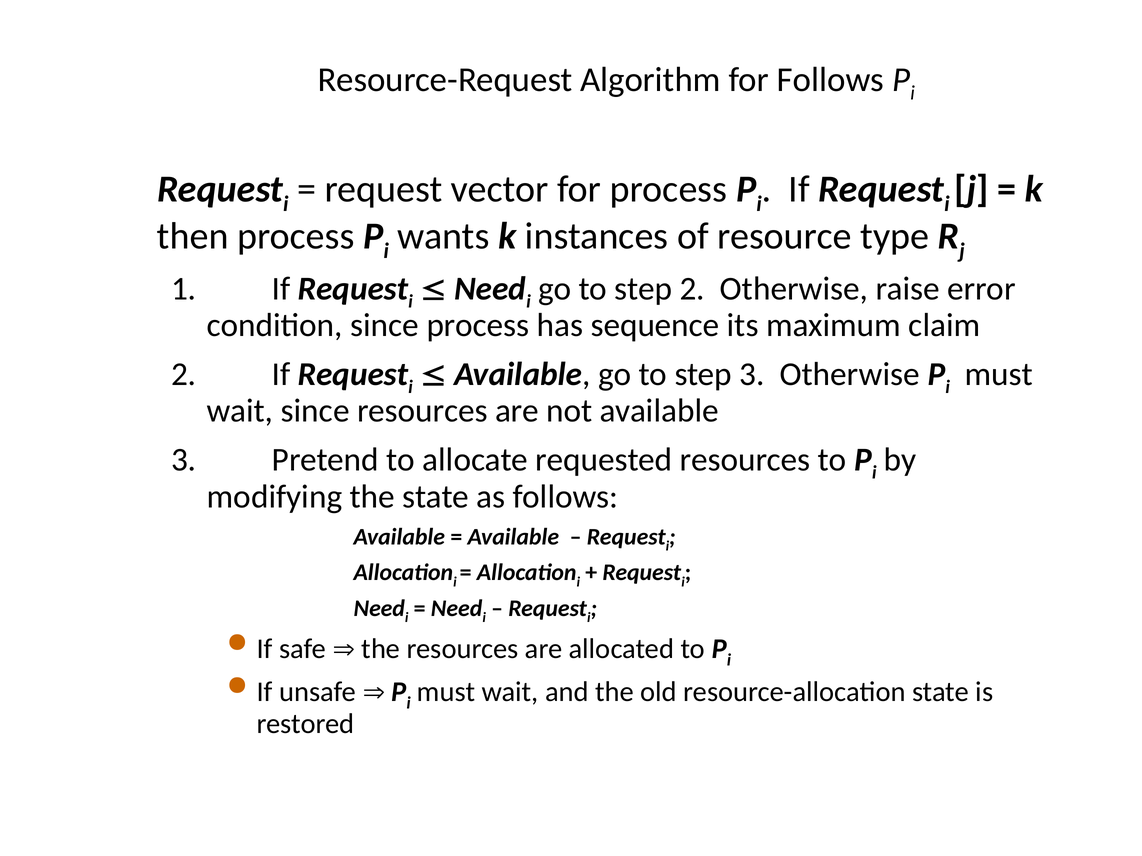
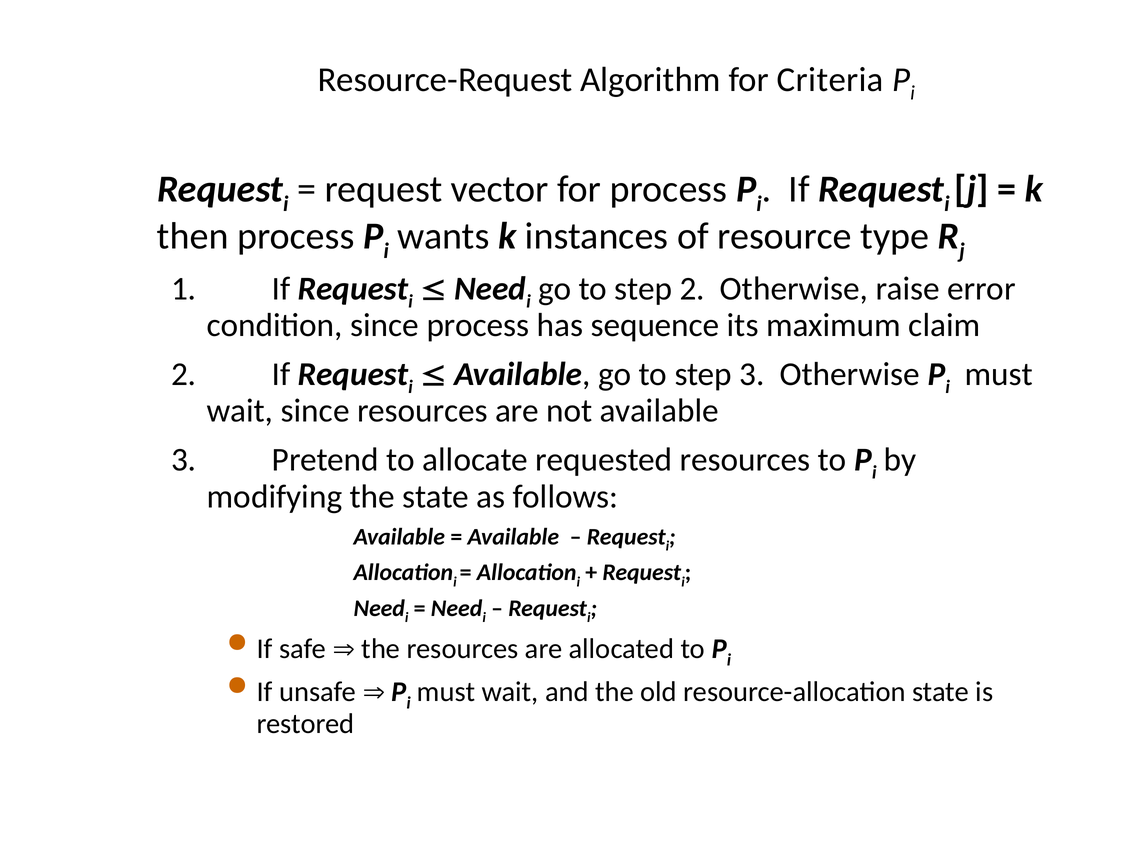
for Follows: Follows -> Criteria
